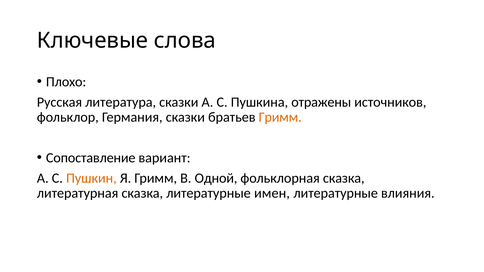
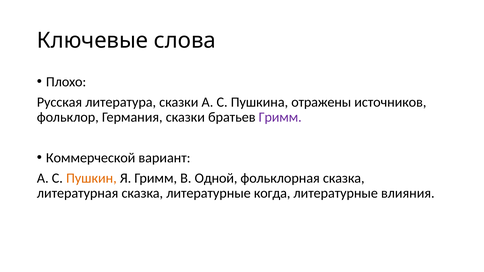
Гримм at (280, 117) colour: orange -> purple
Сопоставление: Сопоставление -> Коммерческой
имен: имен -> когда
